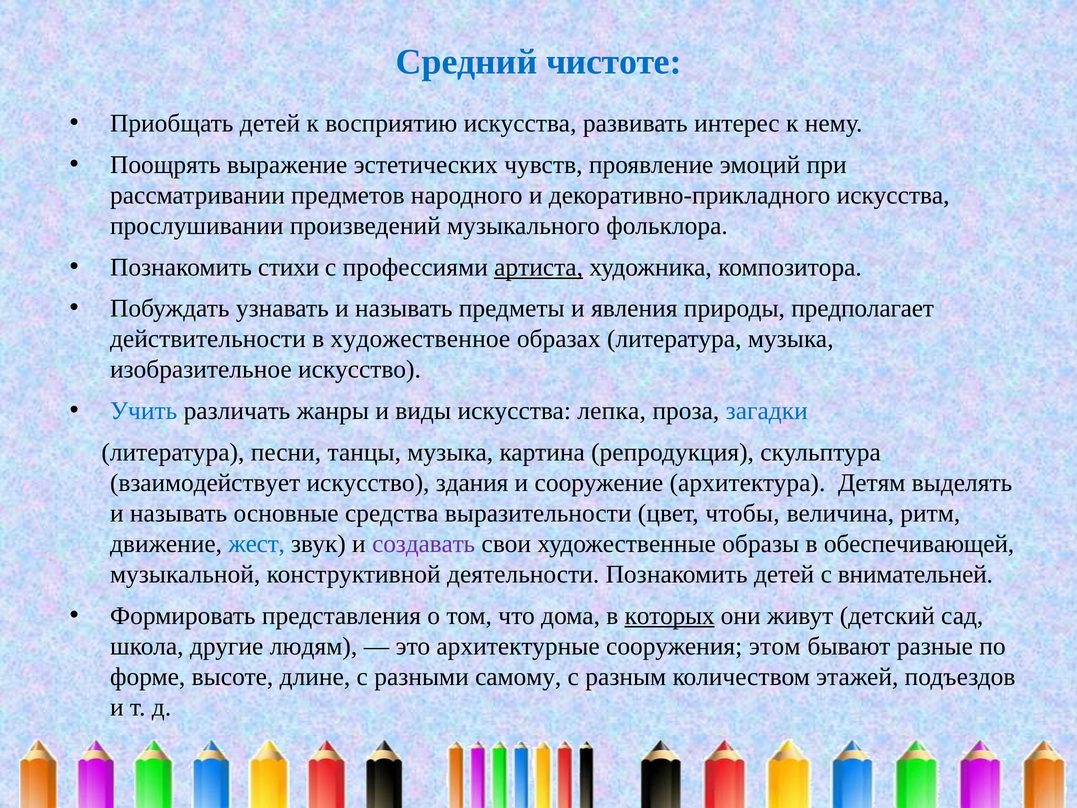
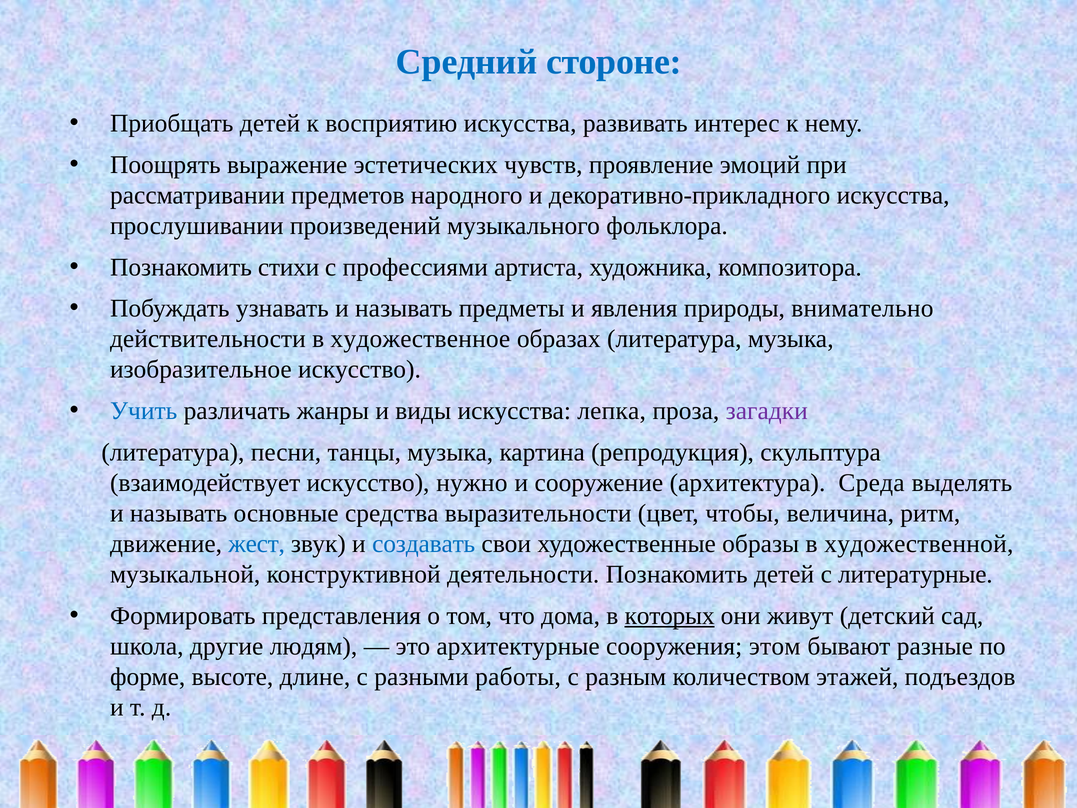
чистоте: чистоте -> стороне
артиста underline: present -> none
предполагает: предполагает -> внимательно
загадки colour: blue -> purple
здания: здания -> нужно
Детям: Детям -> Среда
создавать colour: purple -> blue
обеспечивающей: обеспечивающей -> художественной
внимательней: внимательней -> литературные
самому: самому -> работы
